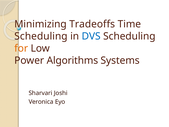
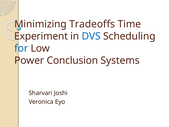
Scheduling at (41, 36): Scheduling -> Experiment
for colour: orange -> blue
Algorithms: Algorithms -> Conclusion
